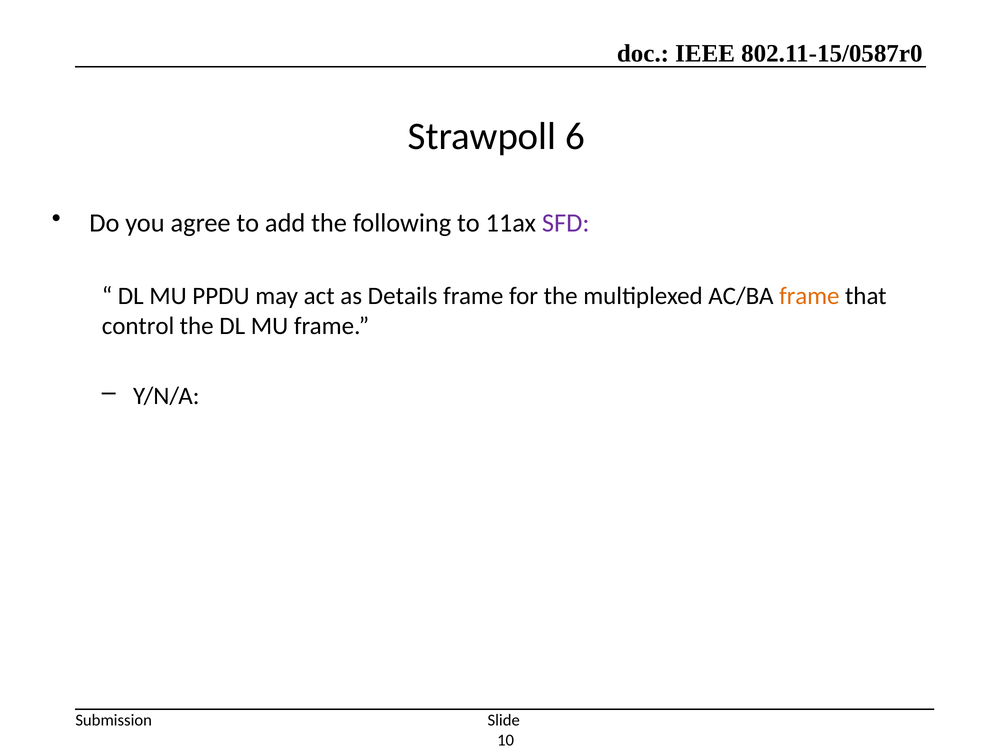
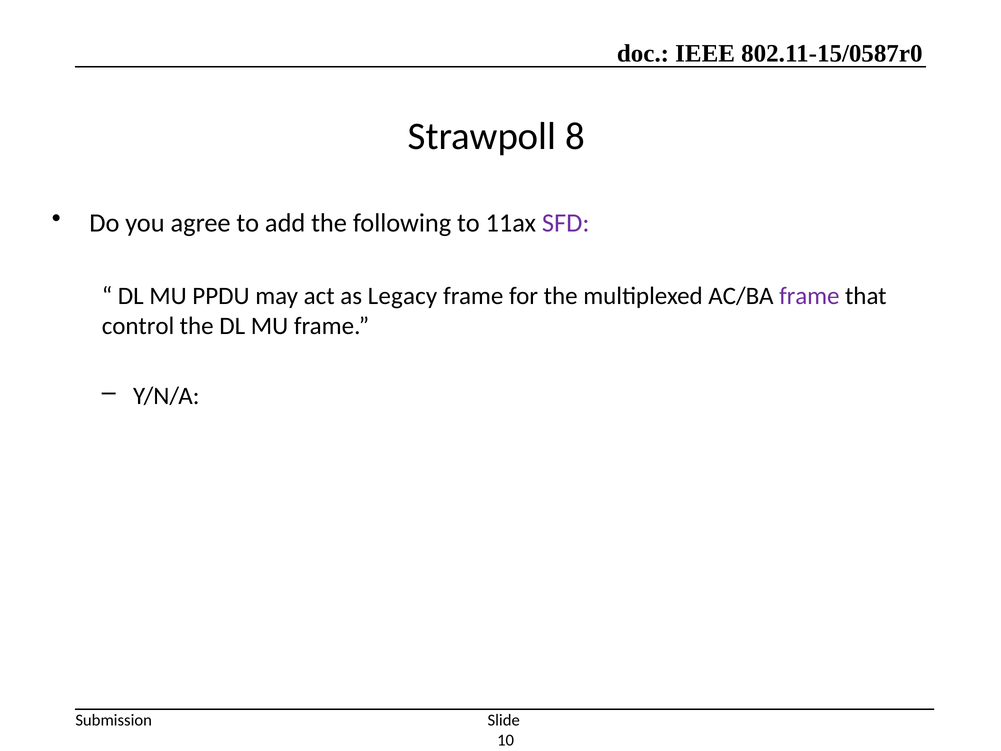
6: 6 -> 8
Details: Details -> Legacy
frame at (809, 296) colour: orange -> purple
